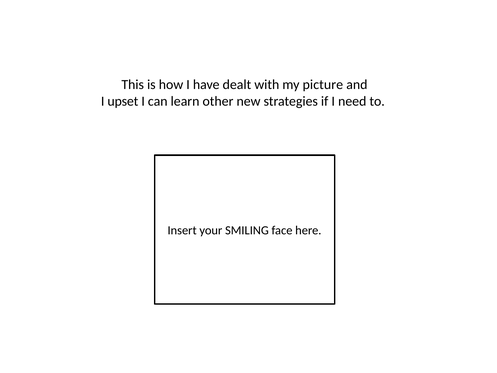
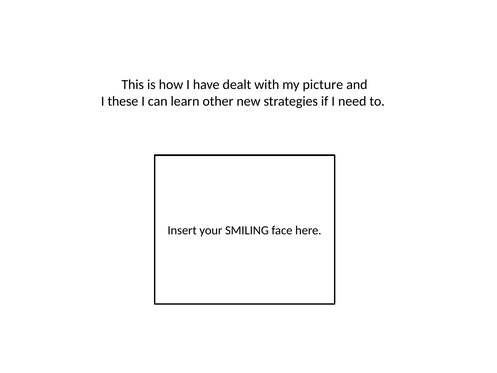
upset: upset -> these
